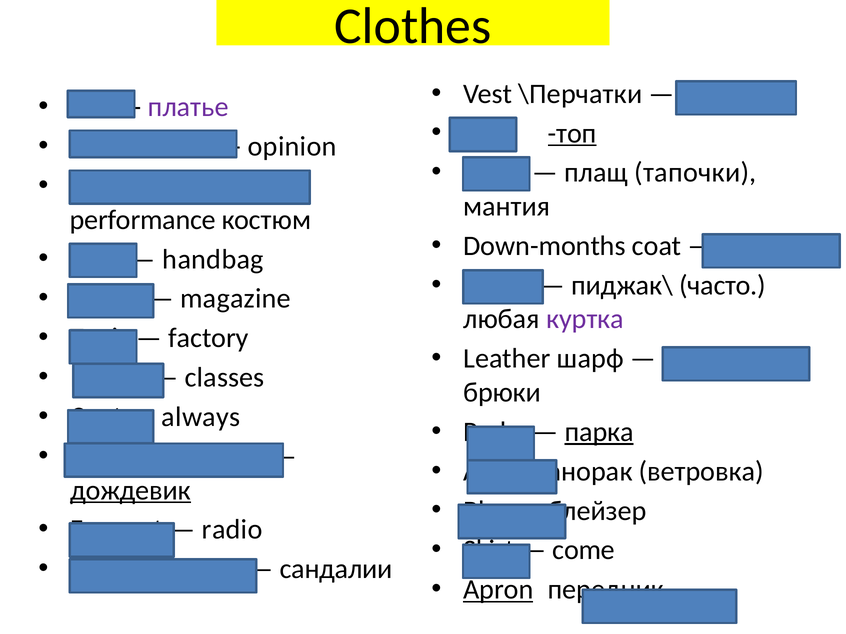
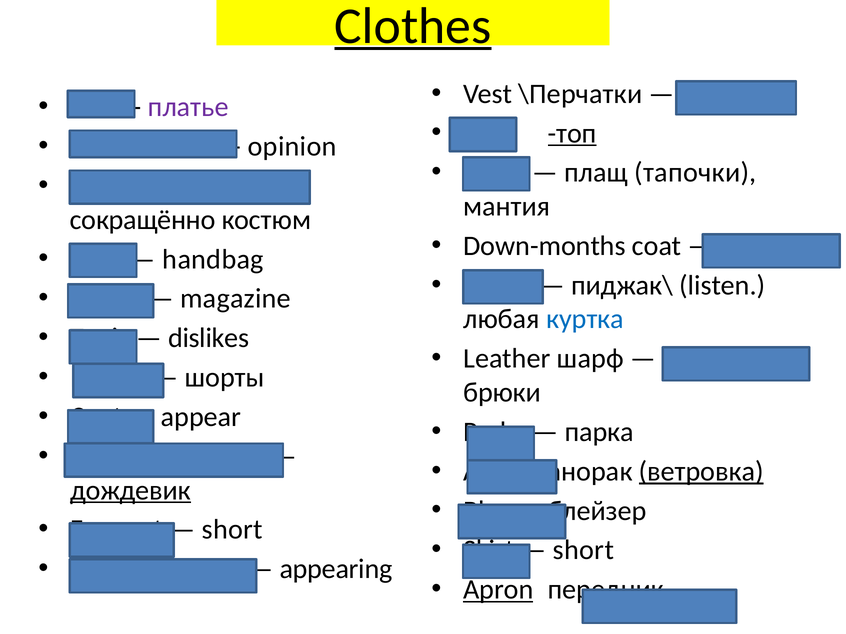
Clothes underline: none -> present
performance: performance -> сокращённо
часто: часто -> listen
куртка colour: purple -> blue
factory: factory -> dislikes
classes: classes -> шорты
always: always -> appear
парка underline: present -> none
ветровка underline: none -> present
radio at (232, 530): radio -> short
come at (584, 551): come -> short
сандалии: сандалии -> appearing
